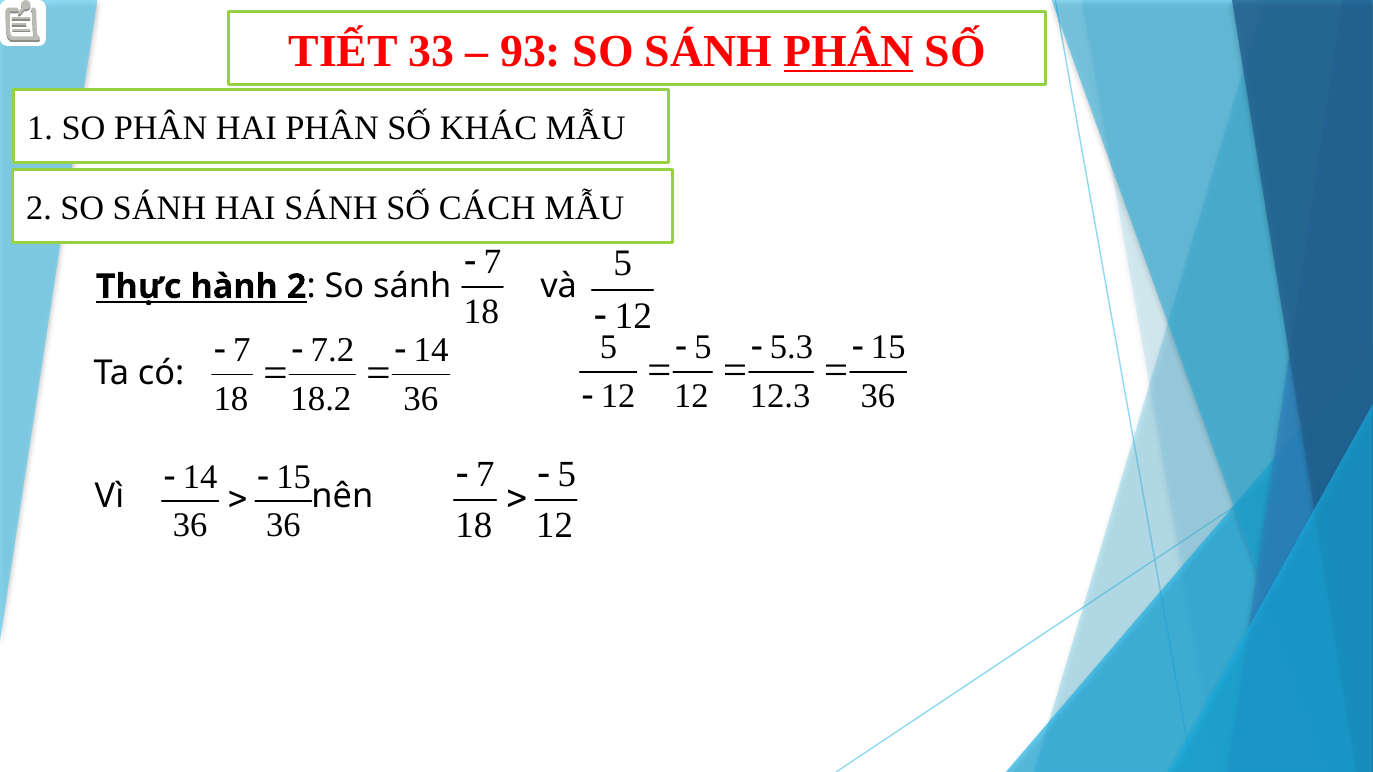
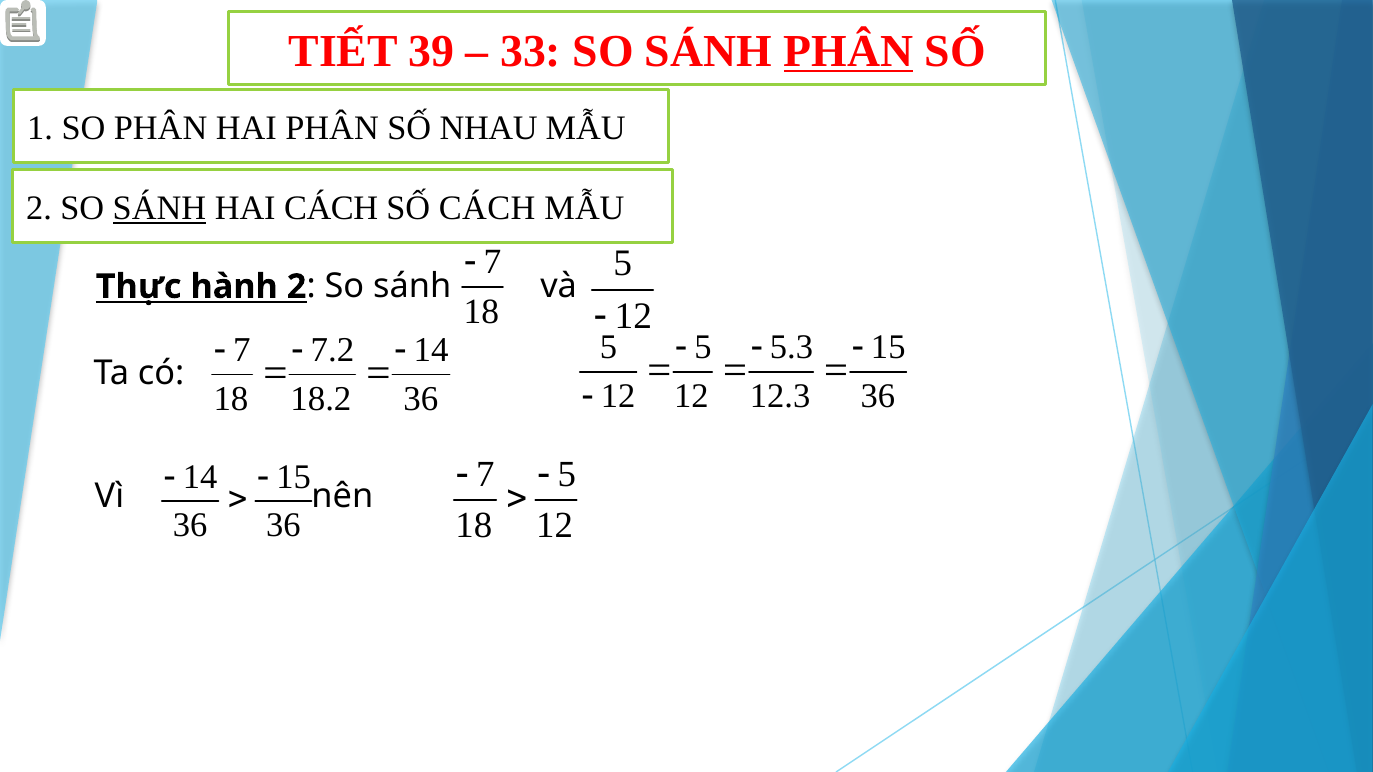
33: 33 -> 39
93: 93 -> 33
KHÁC: KHÁC -> NHAU
SÁNH at (159, 208) underline: none -> present
HAI SÁNH: SÁNH -> CÁCH
